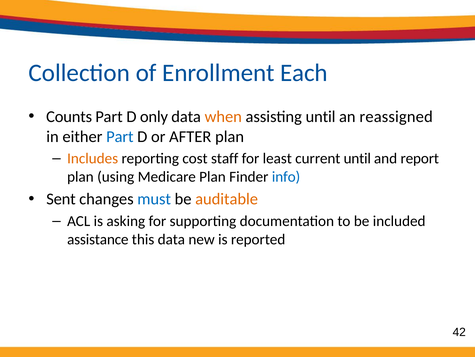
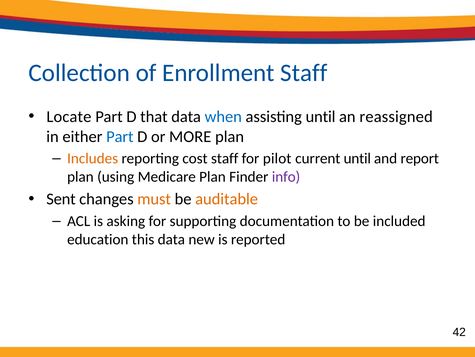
Enrollment Each: Each -> Staff
Counts: Counts -> Locate
only: only -> that
when colour: orange -> blue
AFTER: AFTER -> MORE
least: least -> pilot
info colour: blue -> purple
must colour: blue -> orange
assistance: assistance -> education
